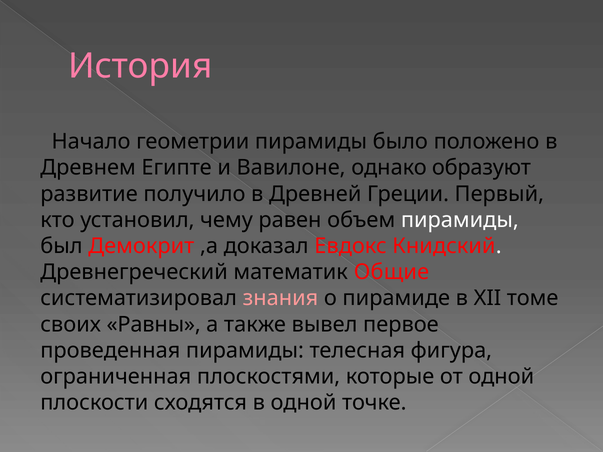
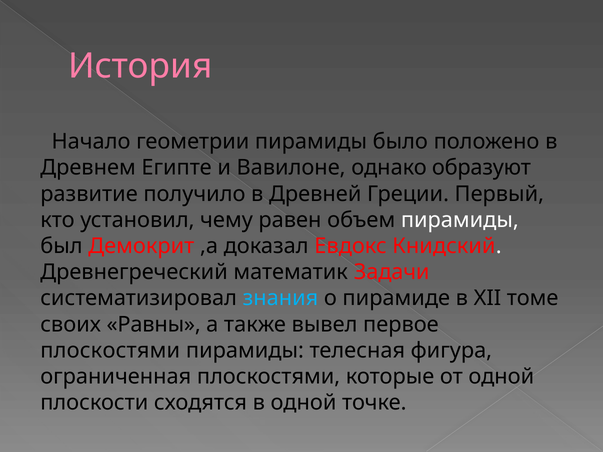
Общие: Общие -> Задачи
знания colour: pink -> light blue
проведенная at (110, 351): проведенная -> плоскостями
